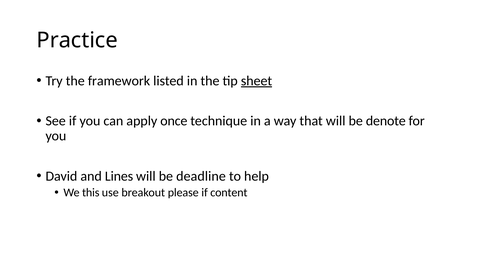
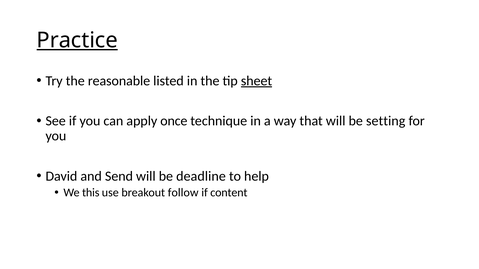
Practice underline: none -> present
framework: framework -> reasonable
denote: denote -> setting
Lines: Lines -> Send
please: please -> follow
